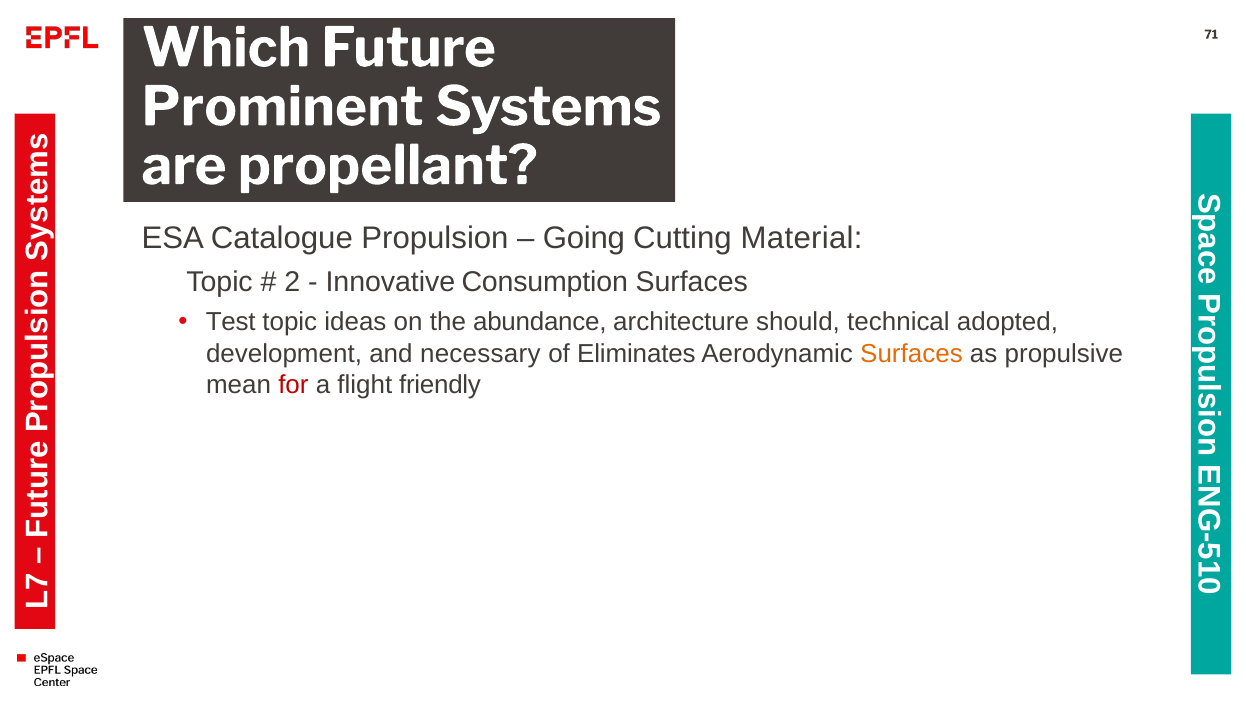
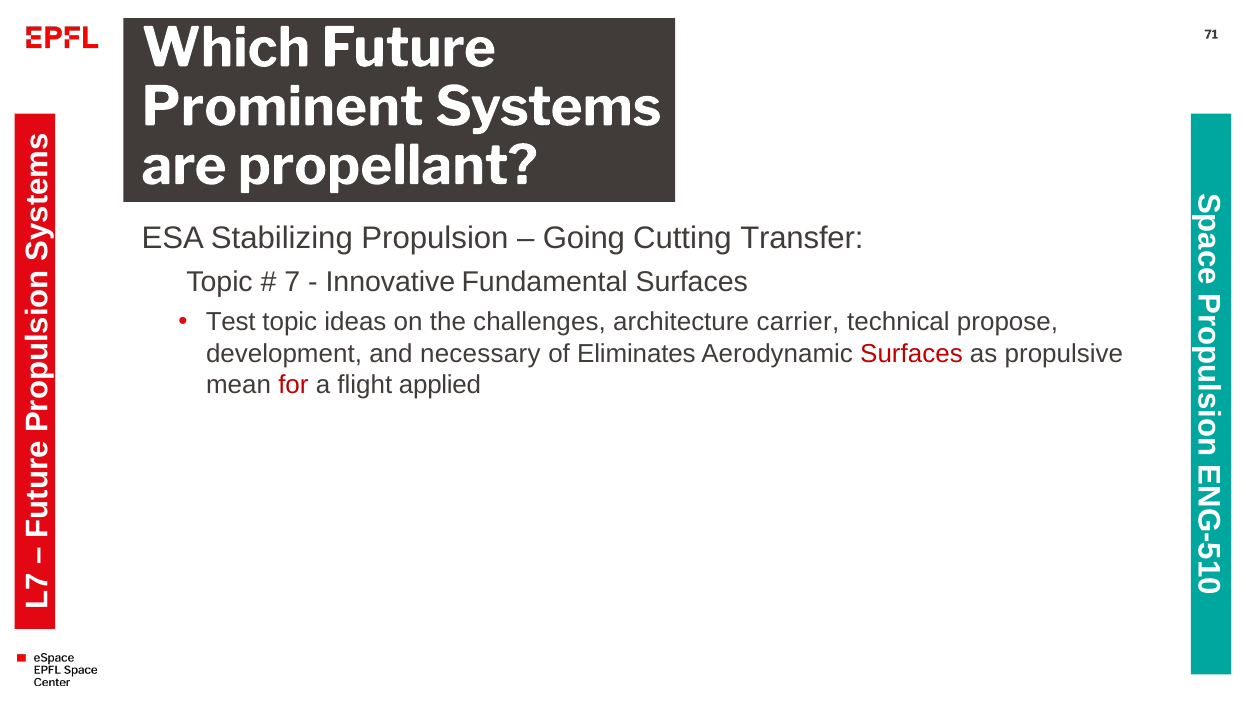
Catalogue: Catalogue -> Stabilizing
Material: Material -> Transfer
2 at (292, 282): 2 -> 7
Consumption: Consumption -> Fundamental
abundance: abundance -> challenges
should: should -> carrier
adopted: adopted -> propose
Surfaces at (911, 354) colour: orange -> red
friendly: friendly -> applied
